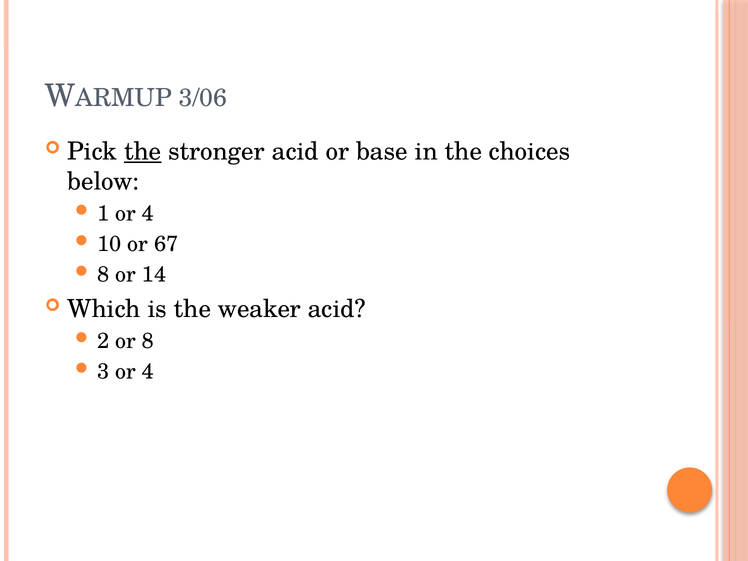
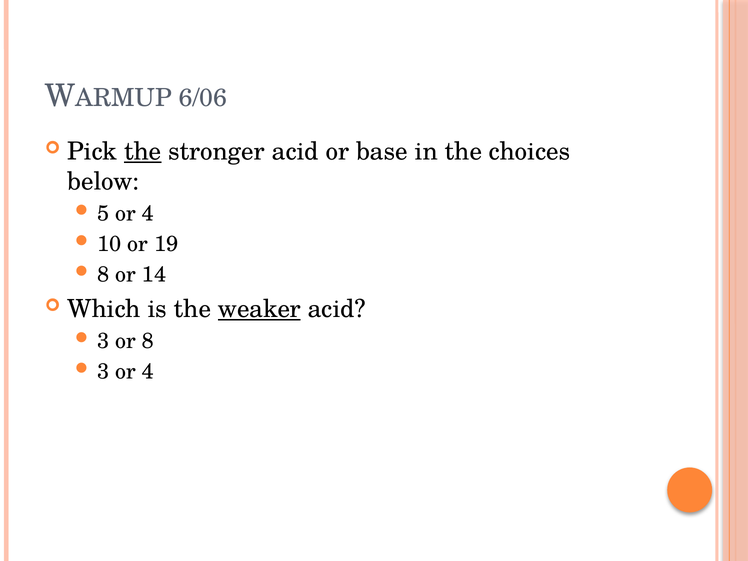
3/06: 3/06 -> 6/06
1: 1 -> 5
67: 67 -> 19
weaker underline: none -> present
2 at (103, 341): 2 -> 3
